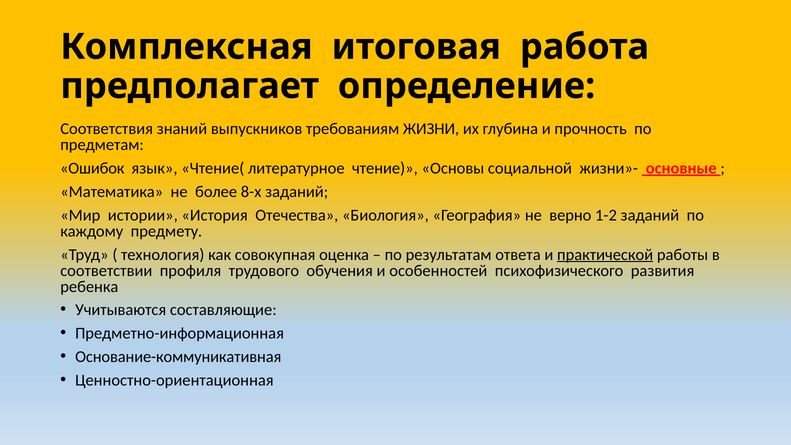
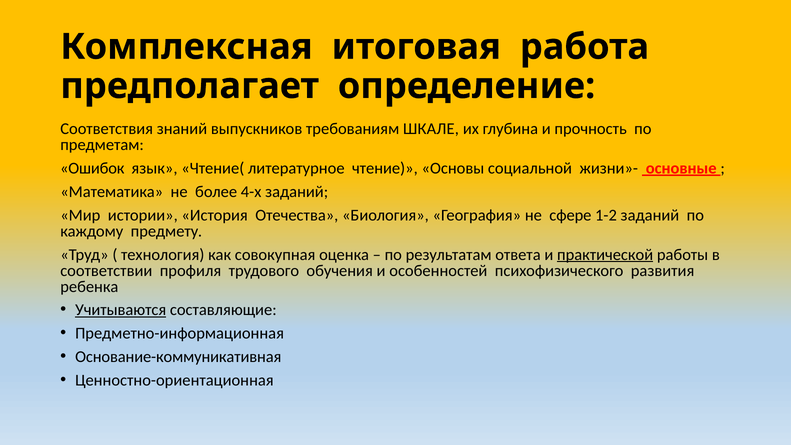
ЖИЗНИ: ЖИЗНИ -> ШКАЛЕ
8-х: 8-х -> 4-х
верно: верно -> сфере
Учитываются underline: none -> present
